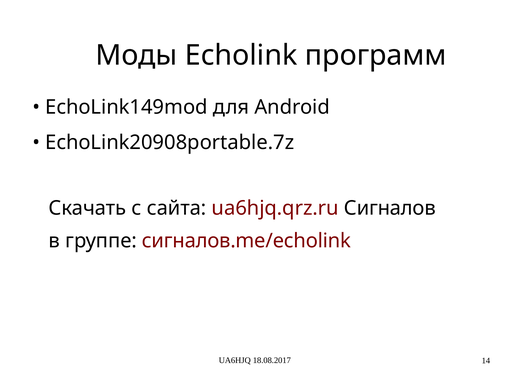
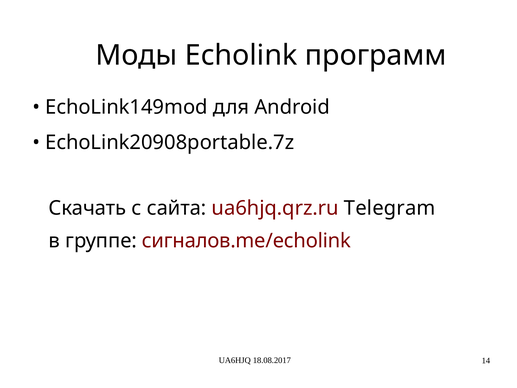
Сигналов: Сигналов -> Telegram
